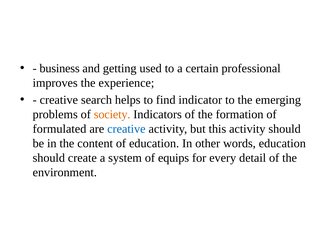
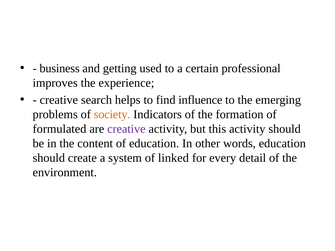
indicator: indicator -> influence
creative at (126, 129) colour: blue -> purple
equips: equips -> linked
